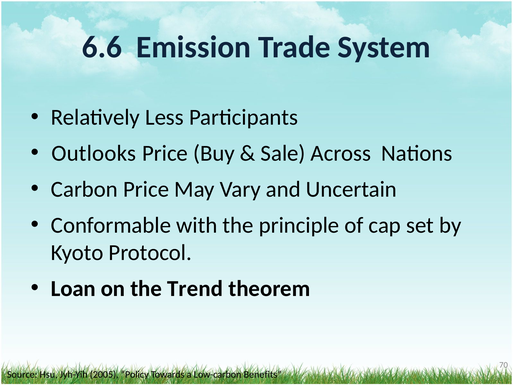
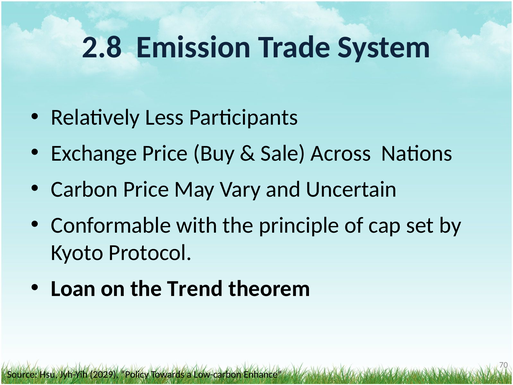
6.6: 6.6 -> 2.8
Outlooks: Outlooks -> Exchange
2005: 2005 -> 2029
Benefits: Benefits -> Enhance
